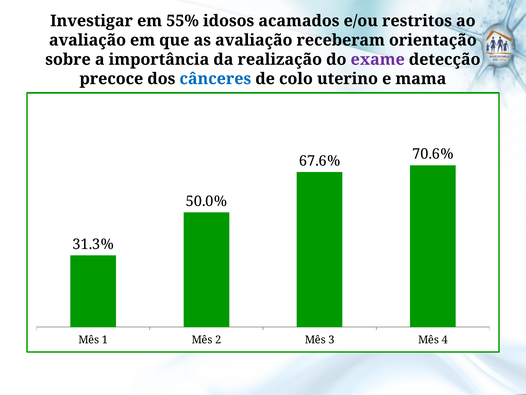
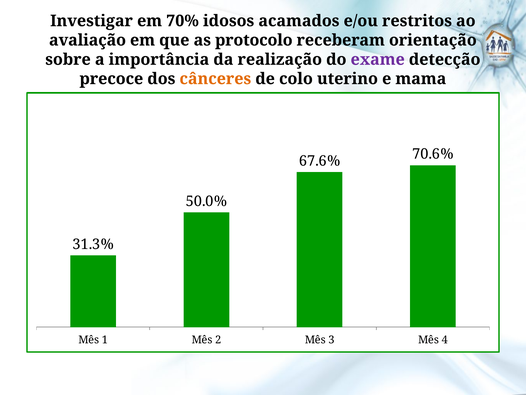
55%: 55% -> 70%
as avaliação: avaliação -> protocolo
cânceres colour: blue -> orange
